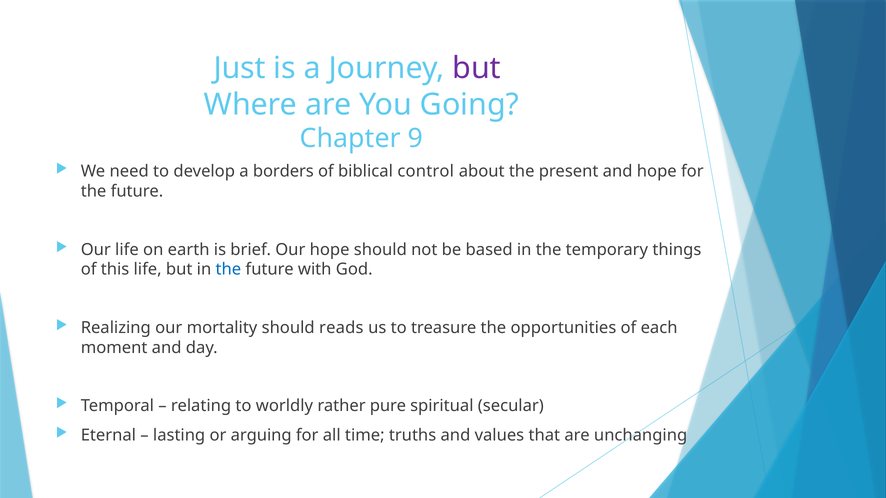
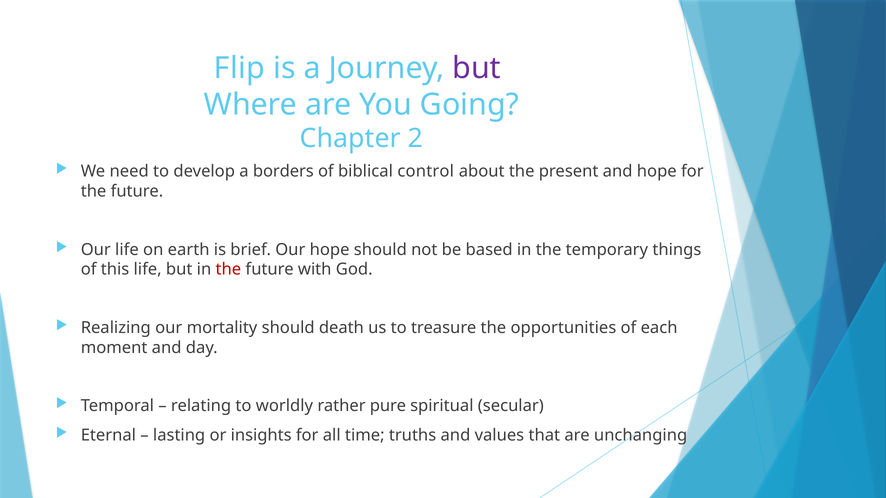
Just: Just -> Flip
9: 9 -> 2
the at (228, 270) colour: blue -> red
reads: reads -> death
arguing: arguing -> insights
